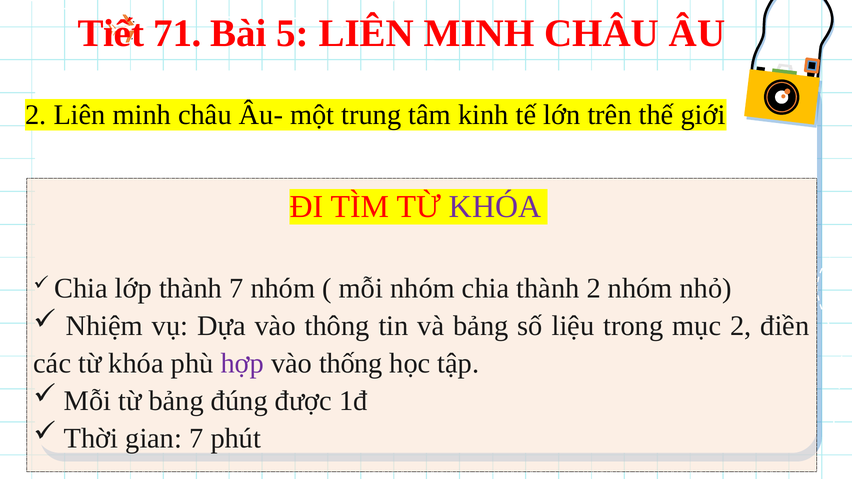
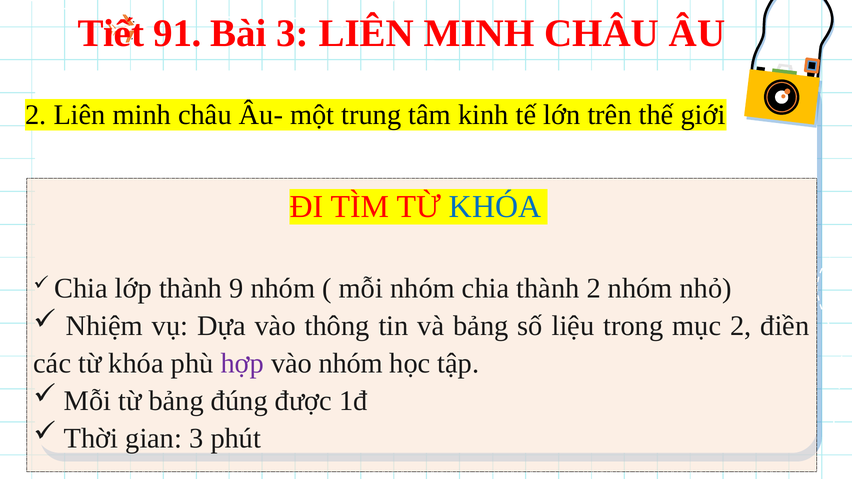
71: 71 -> 91
Bài 5: 5 -> 3
KHÓA at (495, 207) colour: purple -> blue
thành 7: 7 -> 9
vào thống: thống -> nhóm
gian 7: 7 -> 3
